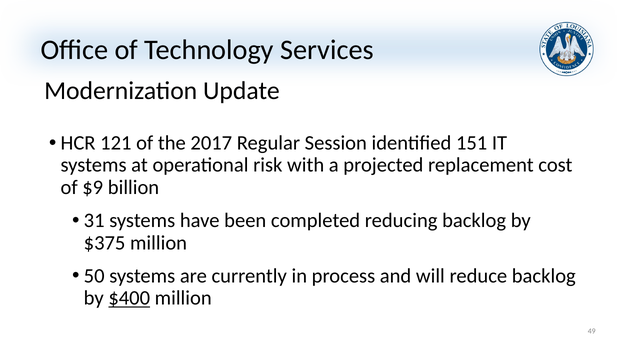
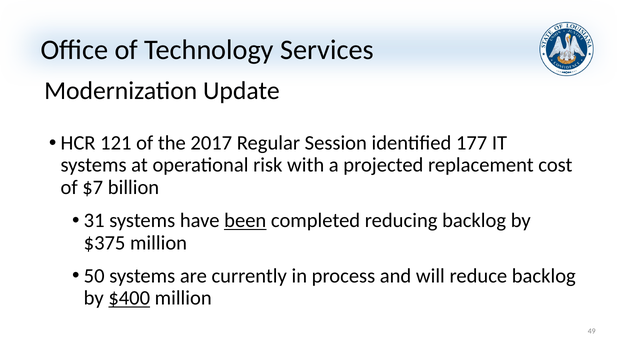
151: 151 -> 177
$9: $9 -> $7
been underline: none -> present
